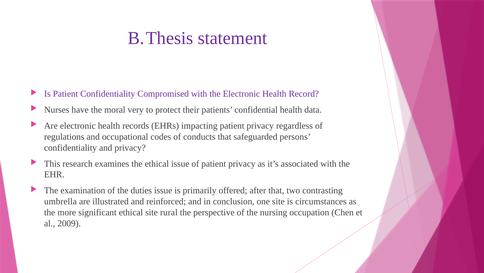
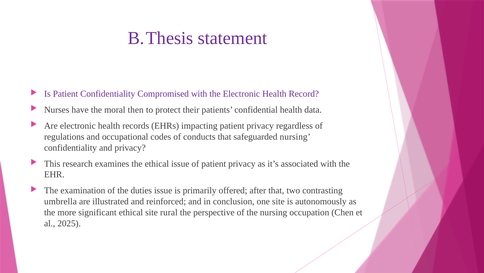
very: very -> then
safeguarded persons: persons -> nursing
circumstances: circumstances -> autonomously
2009: 2009 -> 2025
